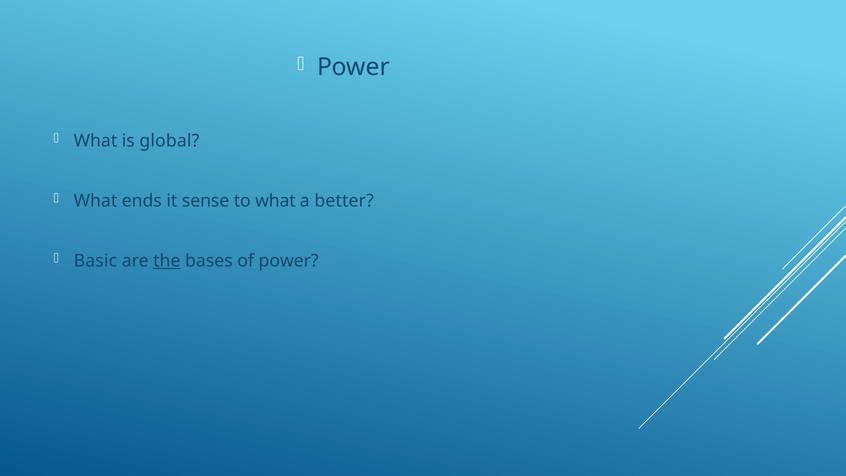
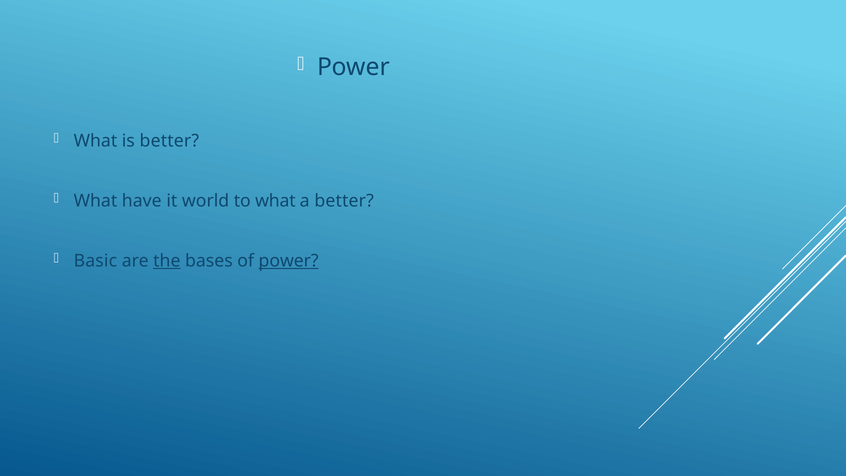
is global: global -> better
ends: ends -> have
sense: sense -> world
power at (289, 261) underline: none -> present
